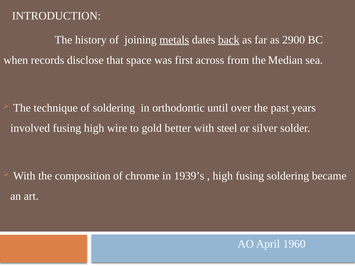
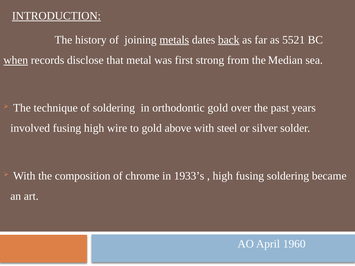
INTRODUCTION underline: none -> present
2900: 2900 -> 5521
when underline: none -> present
space: space -> metal
across: across -> strong
orthodontic until: until -> gold
better: better -> above
1939’s: 1939’s -> 1933’s
